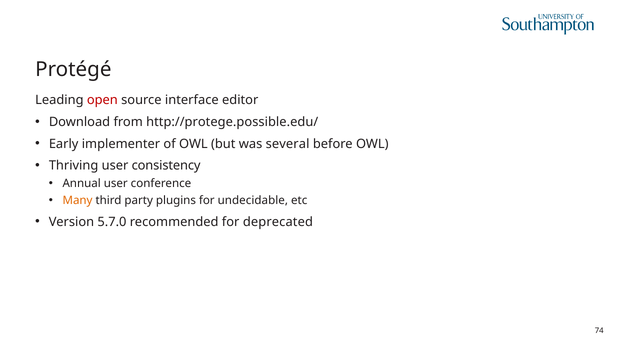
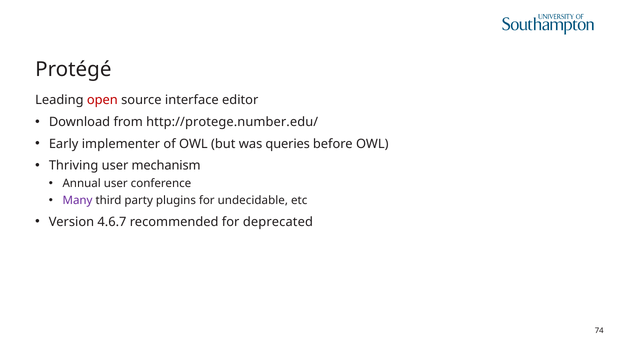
http://protege.possible.edu/: http://protege.possible.edu/ -> http://protege.number.edu/
several: several -> queries
consistency: consistency -> mechanism
Many colour: orange -> purple
5.7.0: 5.7.0 -> 4.6.7
